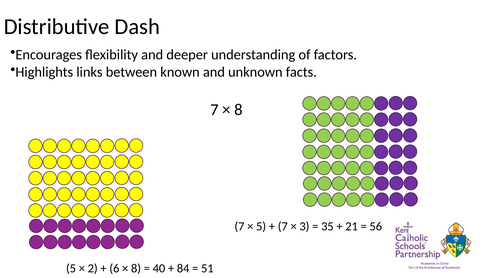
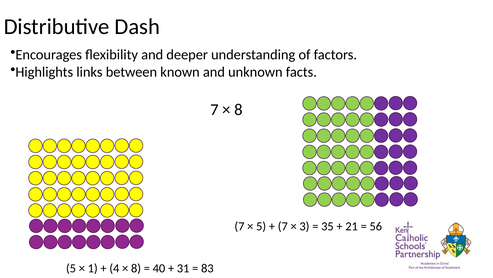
2: 2 -> 1
6: 6 -> 4
84: 84 -> 31
51: 51 -> 83
